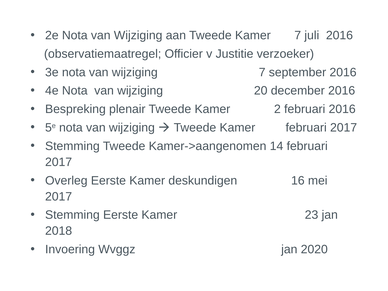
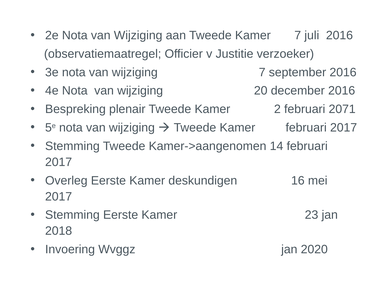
februari 2016: 2016 -> 2071
